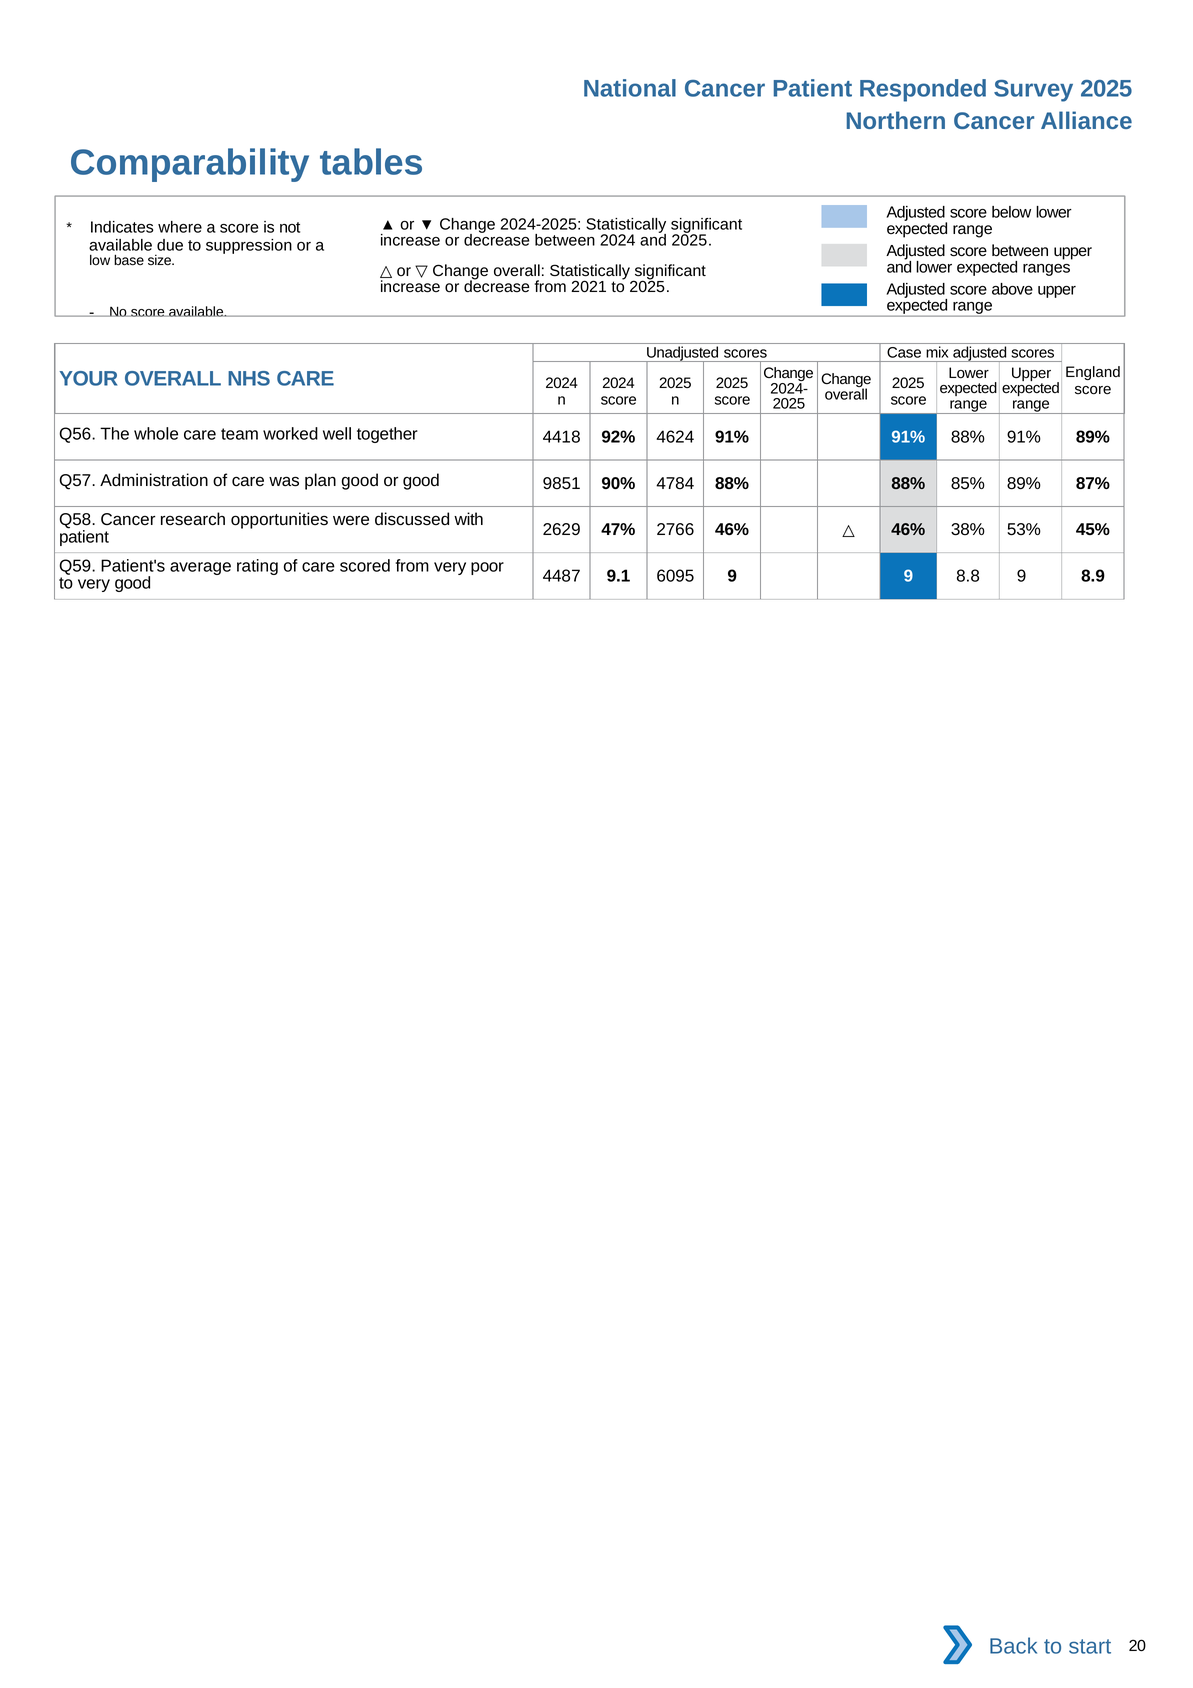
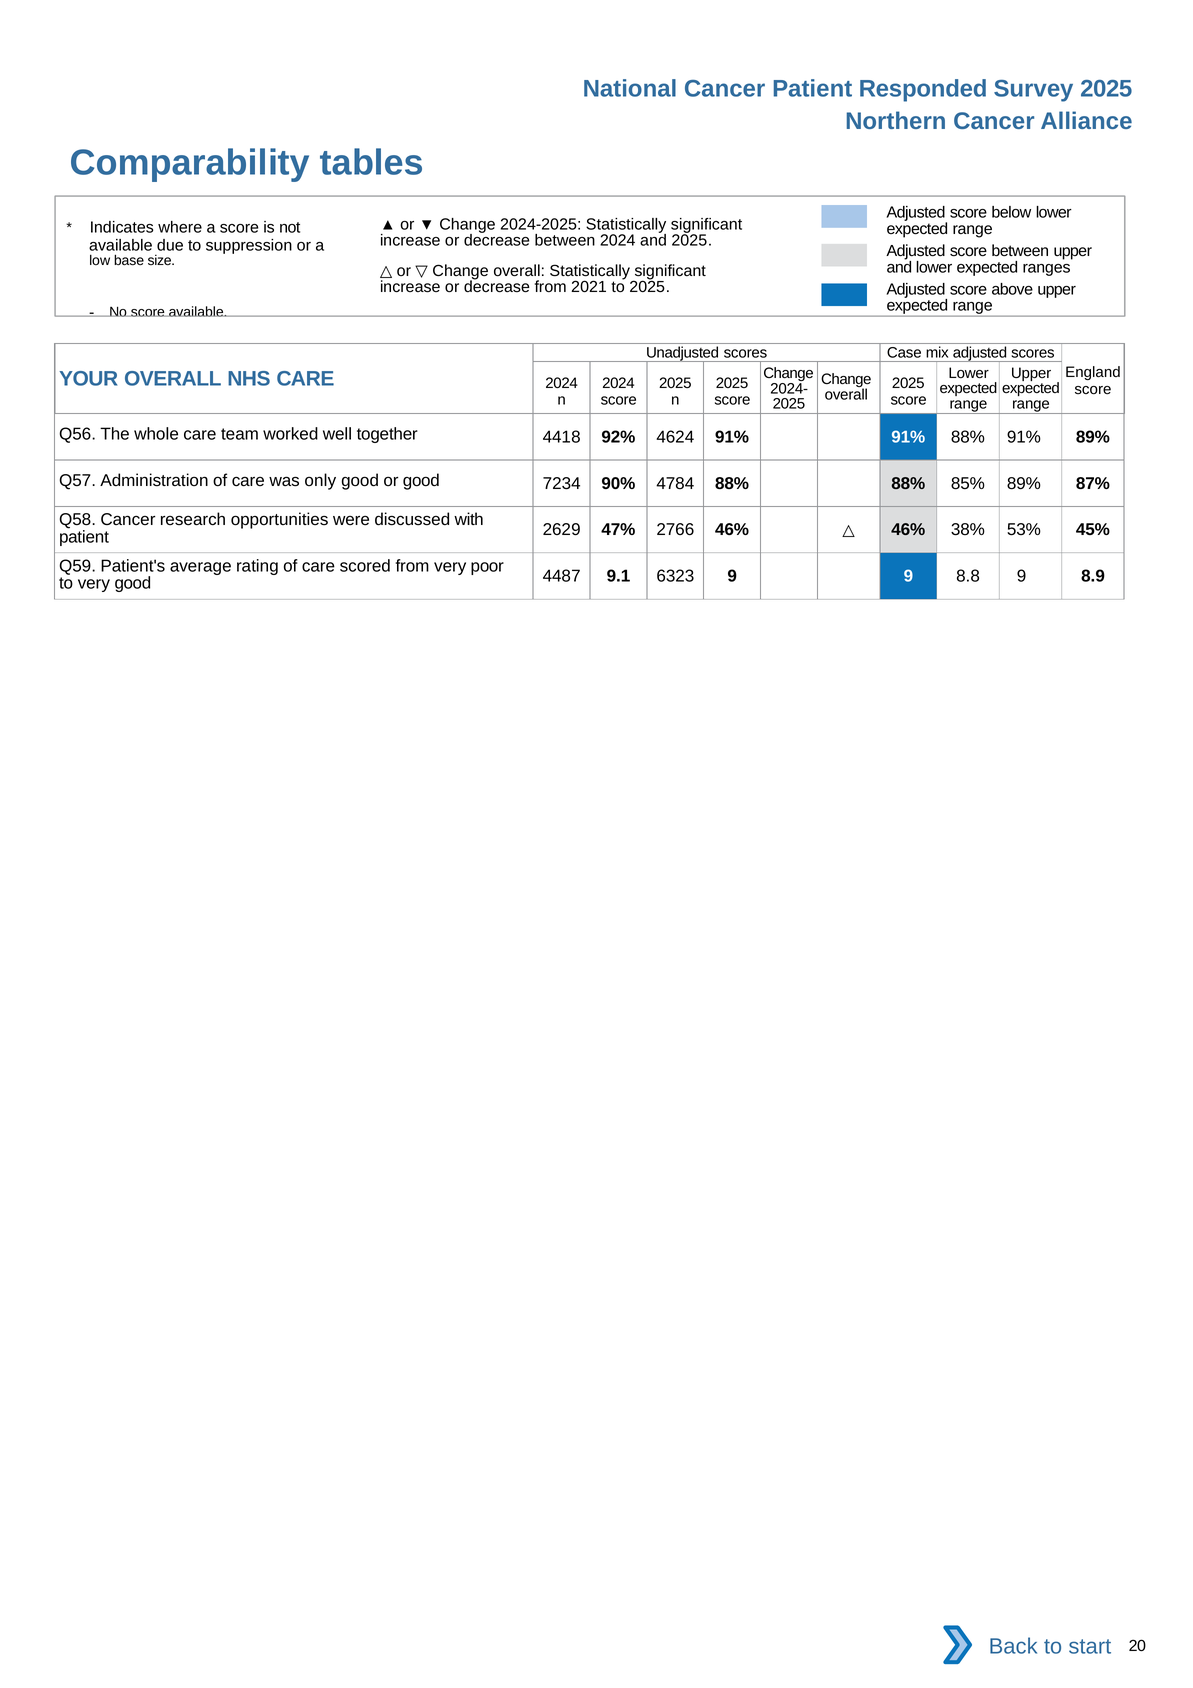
plan: plan -> only
9851: 9851 -> 7234
6095: 6095 -> 6323
